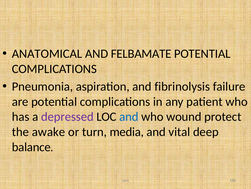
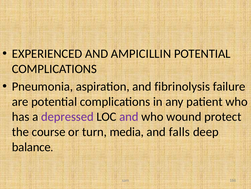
ANATOMICAL: ANATOMICAL -> EXPERIENCED
FELBAMATE: FELBAMATE -> AMPICILLIN
and at (129, 116) colour: blue -> purple
awake: awake -> course
vital: vital -> falls
